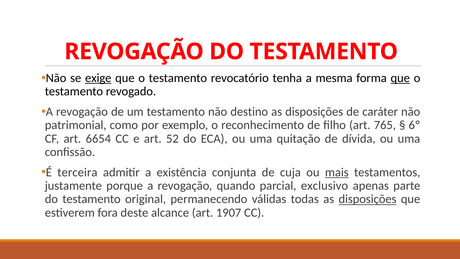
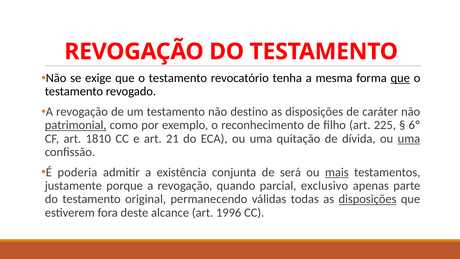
exige underline: present -> none
patrimonial underline: none -> present
765: 765 -> 225
6654: 6654 -> 1810
52: 52 -> 21
uma at (409, 139) underline: none -> present
terceira: terceira -> poderia
cuja: cuja -> será
1907: 1907 -> 1996
